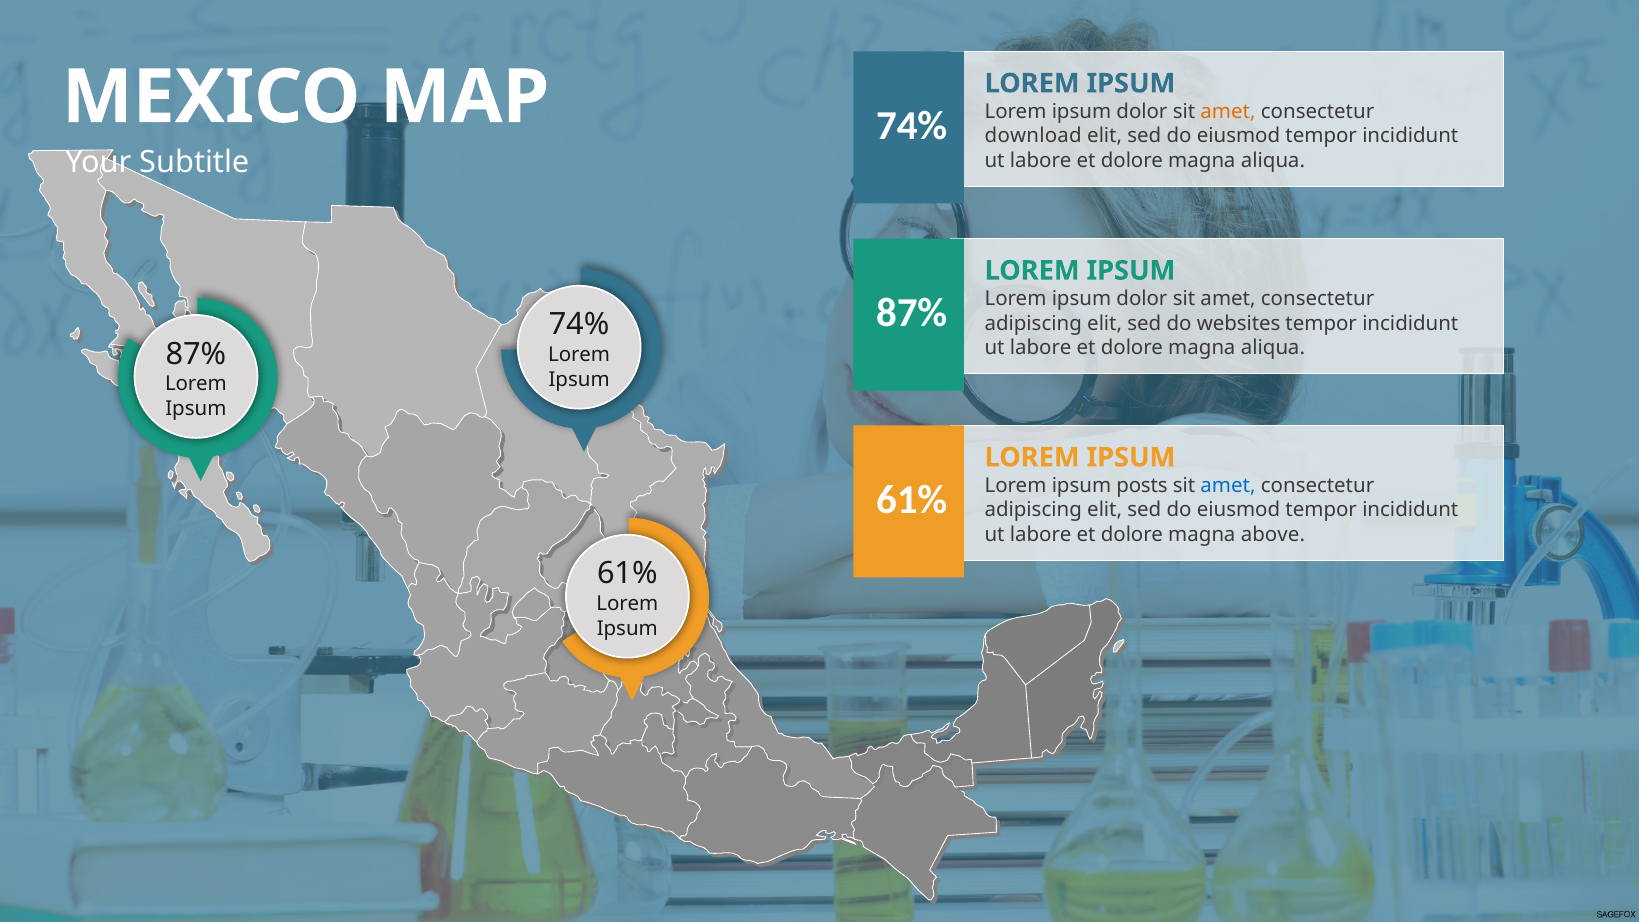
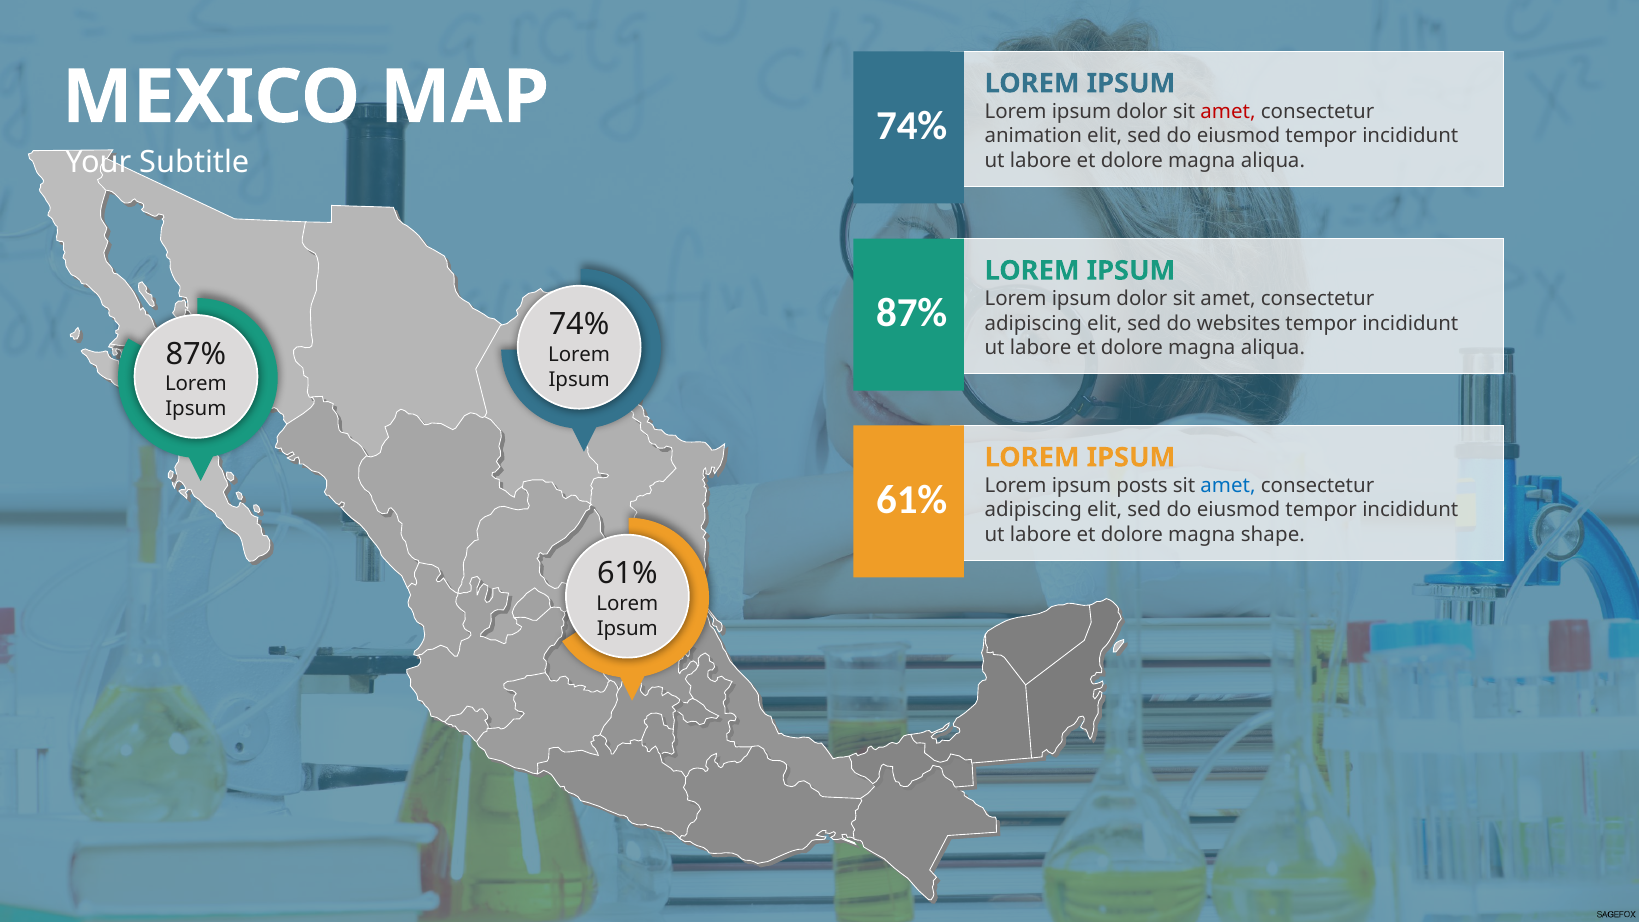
amet at (1228, 112) colour: orange -> red
download: download -> animation
above: above -> shape
